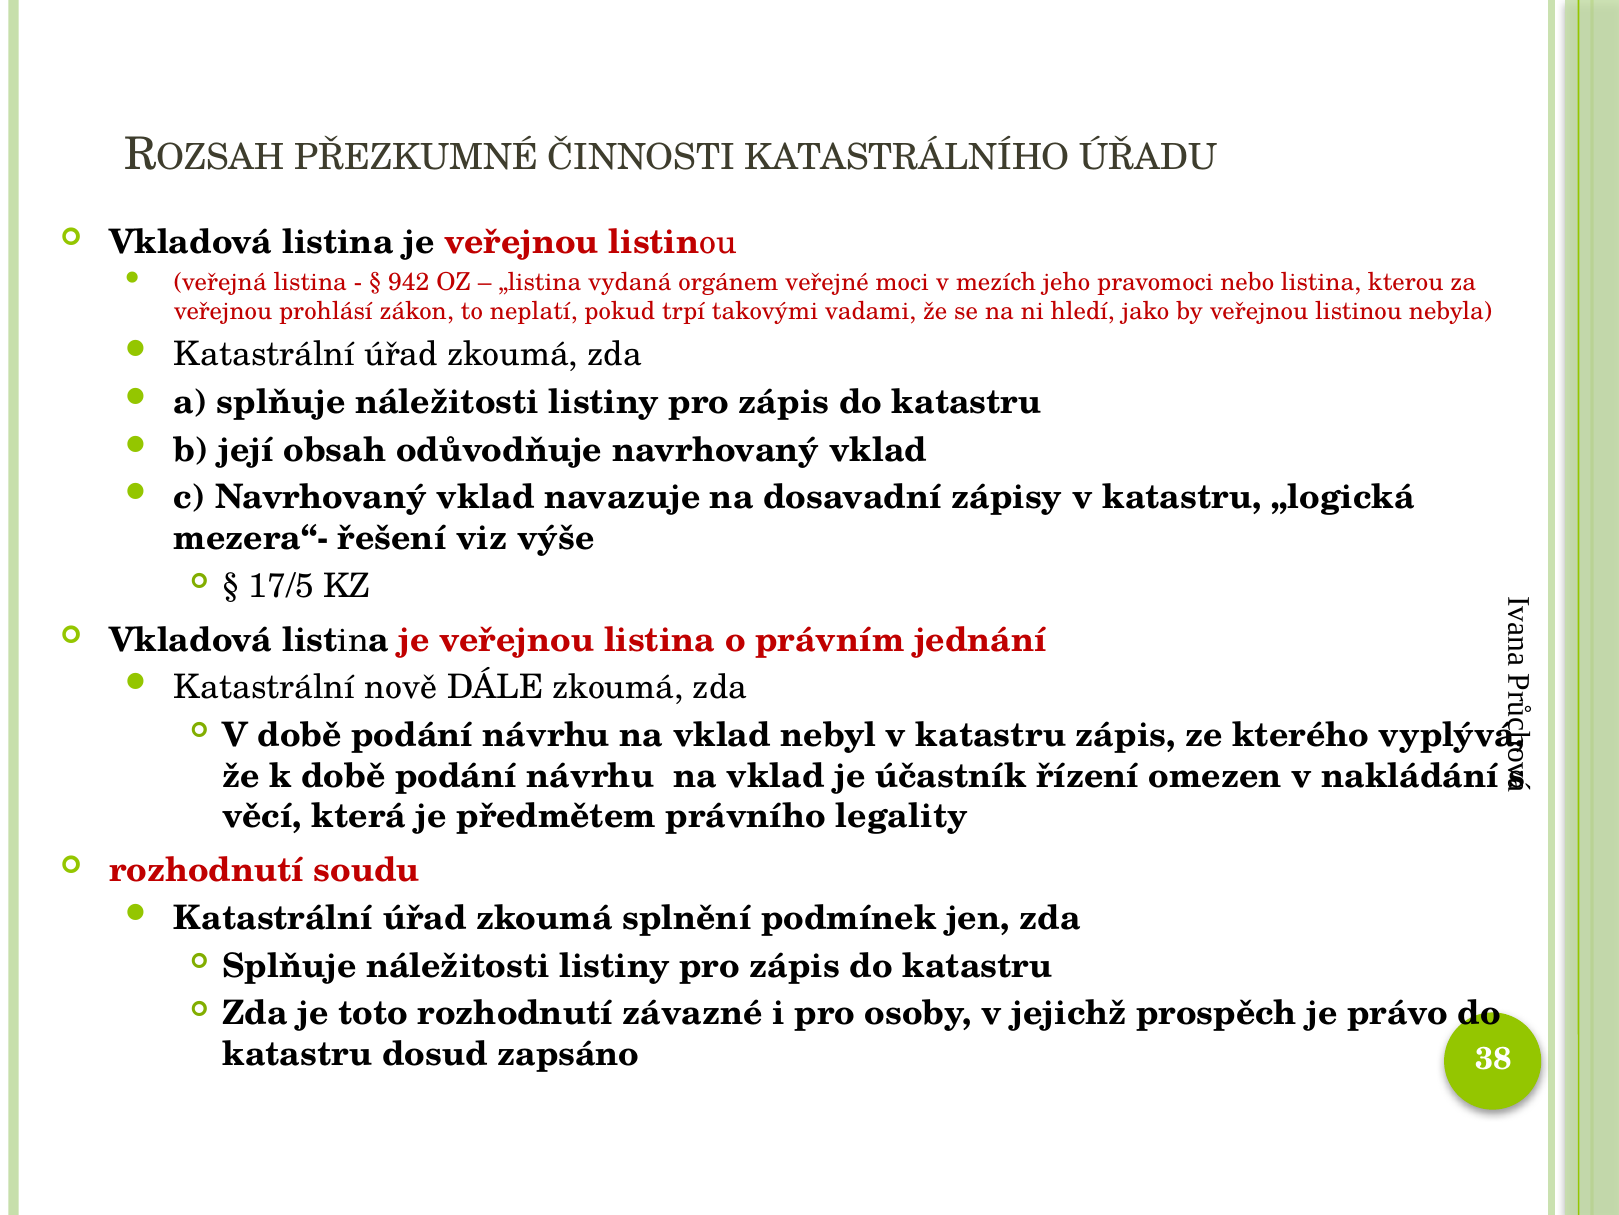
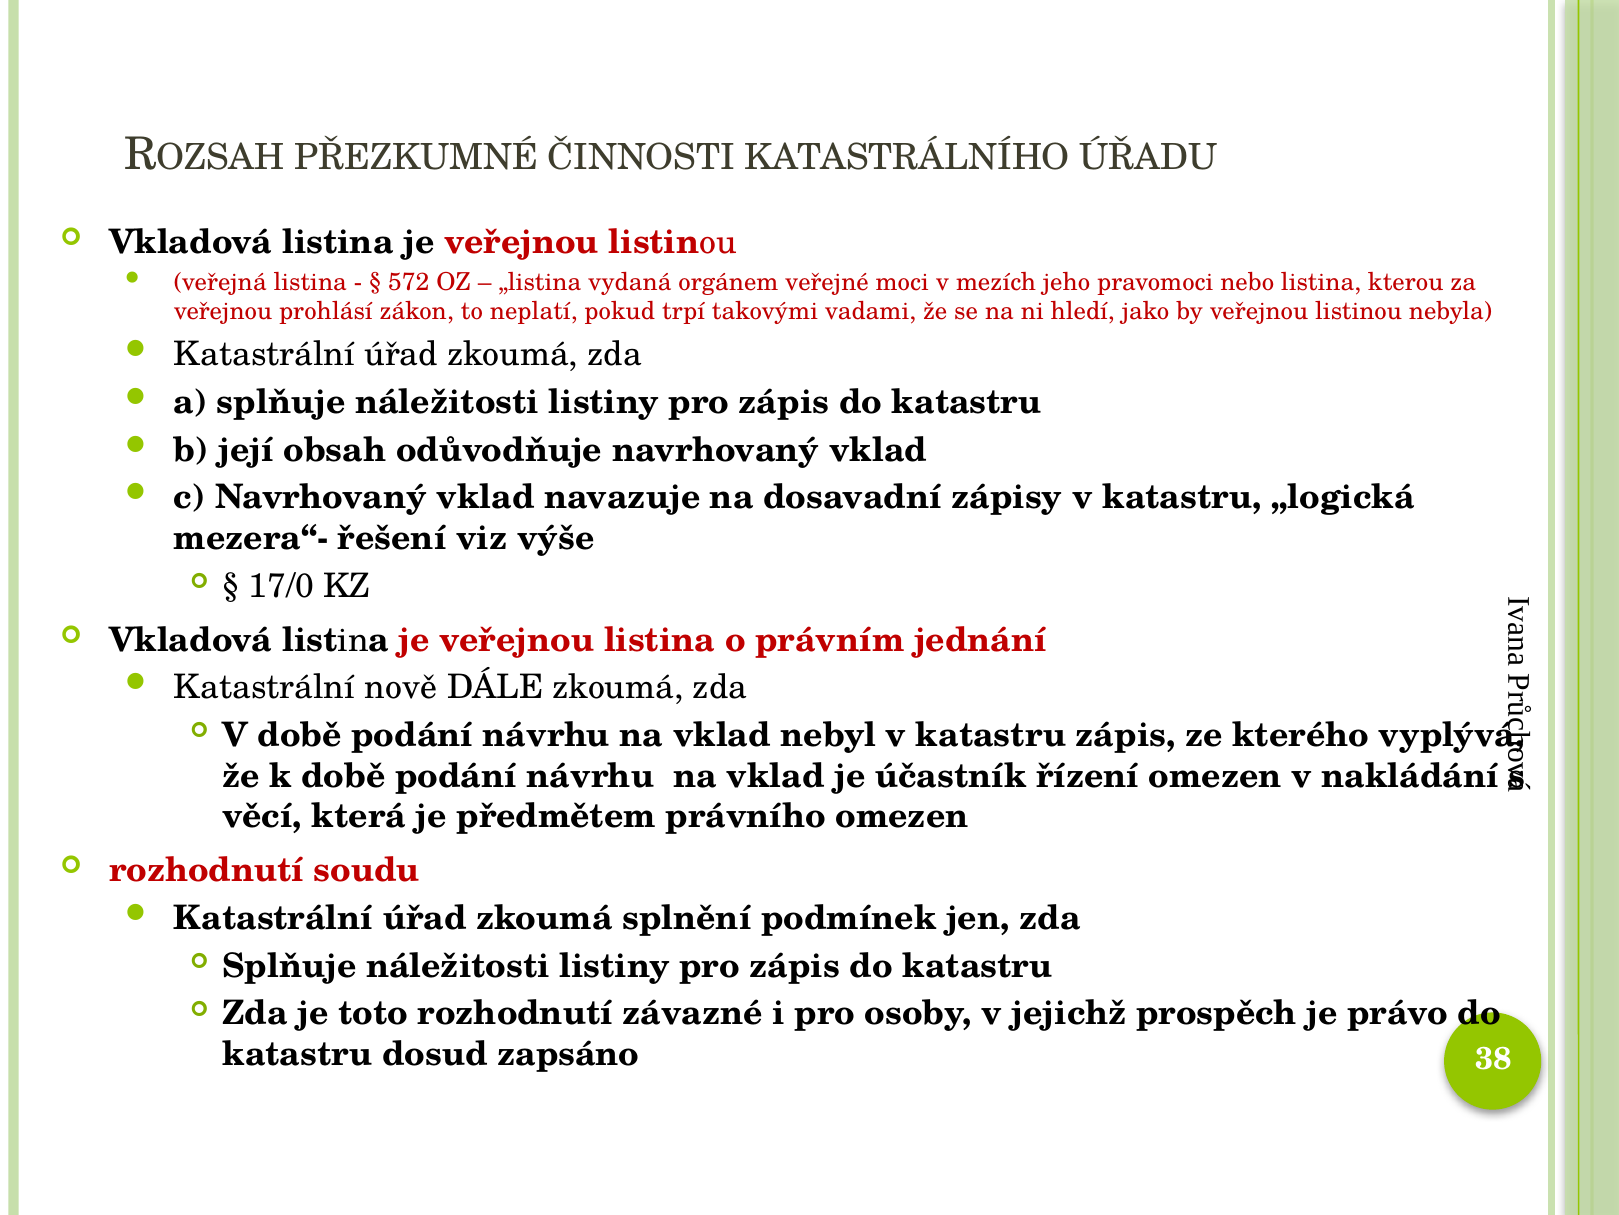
942: 942 -> 572
17/5: 17/5 -> 17/0
právního legality: legality -> omezen
